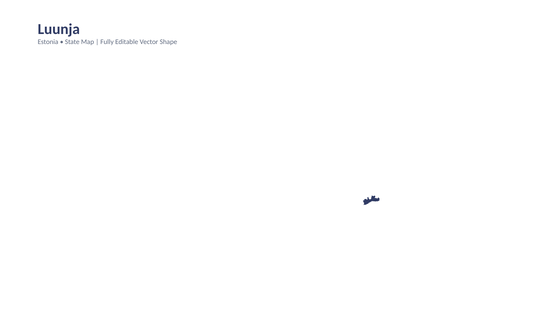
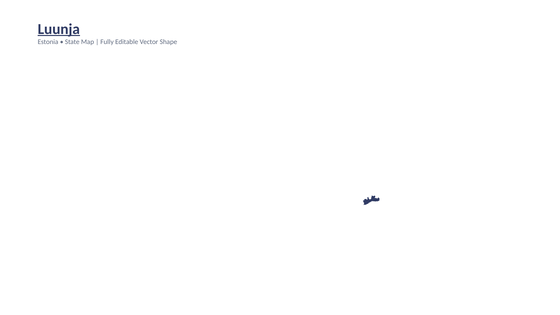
Luunja underline: none -> present
